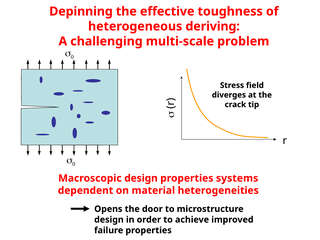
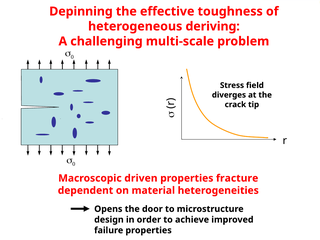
Macroscopic design: design -> driven
systems: systems -> fracture
